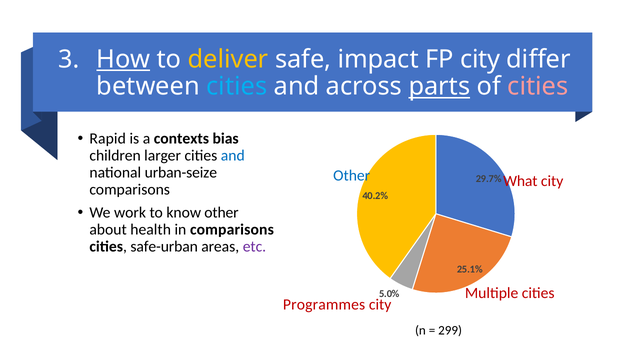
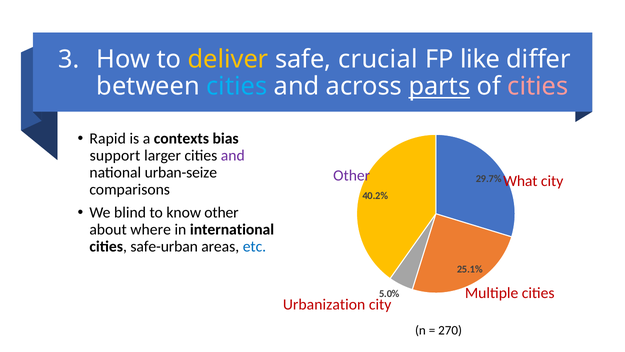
How underline: present -> none
impact: impact -> crucial
FP city: city -> like
children: children -> support
and at (233, 155) colour: blue -> purple
Other at (352, 175) colour: blue -> purple
work: work -> blind
health: health -> where
in comparisons: comparisons -> international
etc colour: purple -> blue
Programmes: Programmes -> Urbanization
299: 299 -> 270
